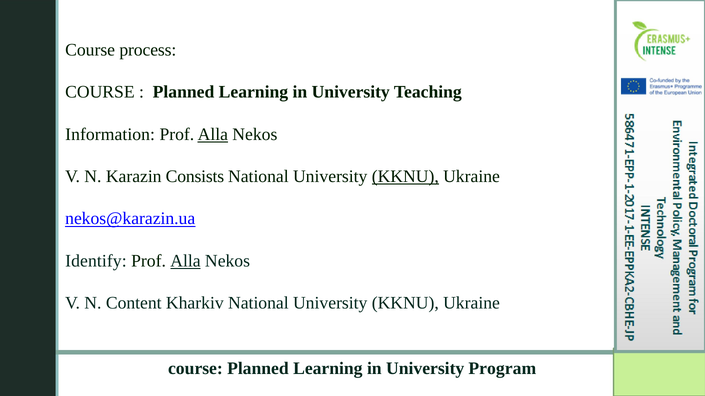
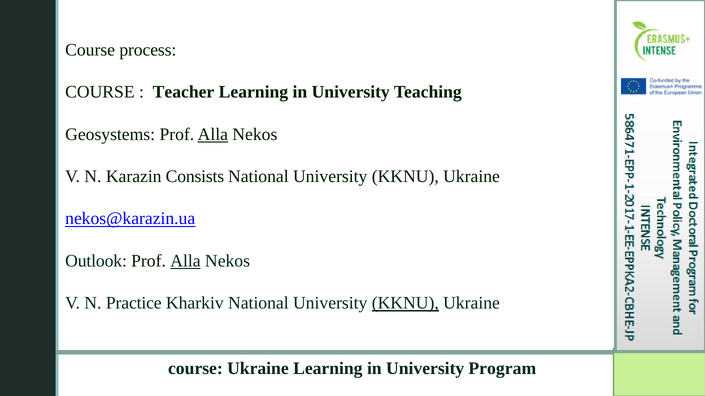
Planned at (184, 92): Planned -> Teacher
Information: Information -> Geosystems
KKNU at (405, 177) underline: present -> none
Identify: Identify -> Outlook
Content: Content -> Practice
KKNU at (405, 304) underline: none -> present
course Planned: Planned -> Ukraine
